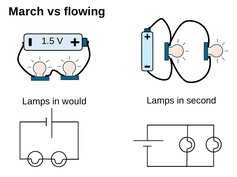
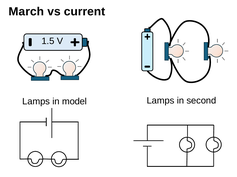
flowing: flowing -> current
would: would -> model
